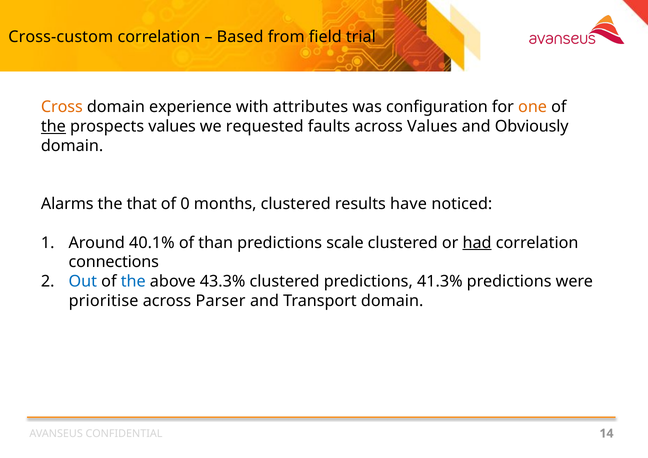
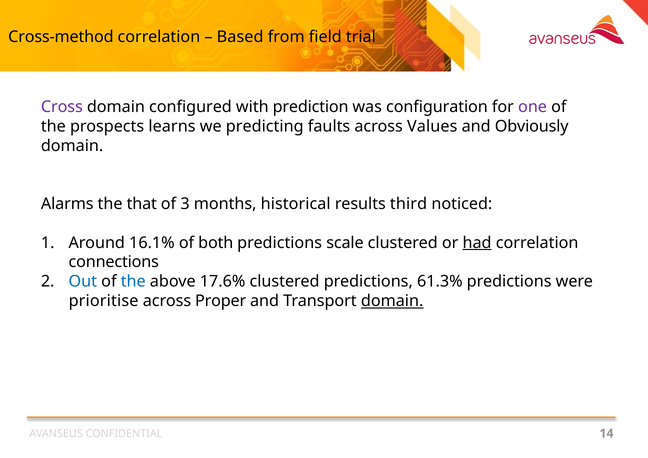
Cross-custom: Cross-custom -> Cross-method
Cross colour: orange -> purple
experience: experience -> configured
attributes: attributes -> prediction
one colour: orange -> purple
the at (53, 127) underline: present -> none
prospects values: values -> learns
requested: requested -> predicting
0: 0 -> 3
months clustered: clustered -> historical
have: have -> third
40.1%: 40.1% -> 16.1%
than: than -> both
43.3%: 43.3% -> 17.6%
41.3%: 41.3% -> 61.3%
Parser: Parser -> Proper
domain at (392, 301) underline: none -> present
